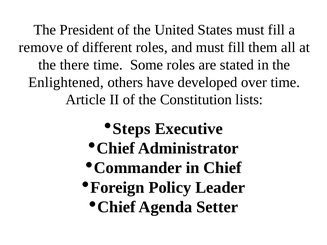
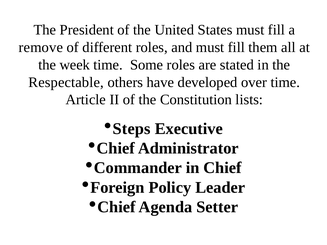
there: there -> week
Enlightened: Enlightened -> Respectable
